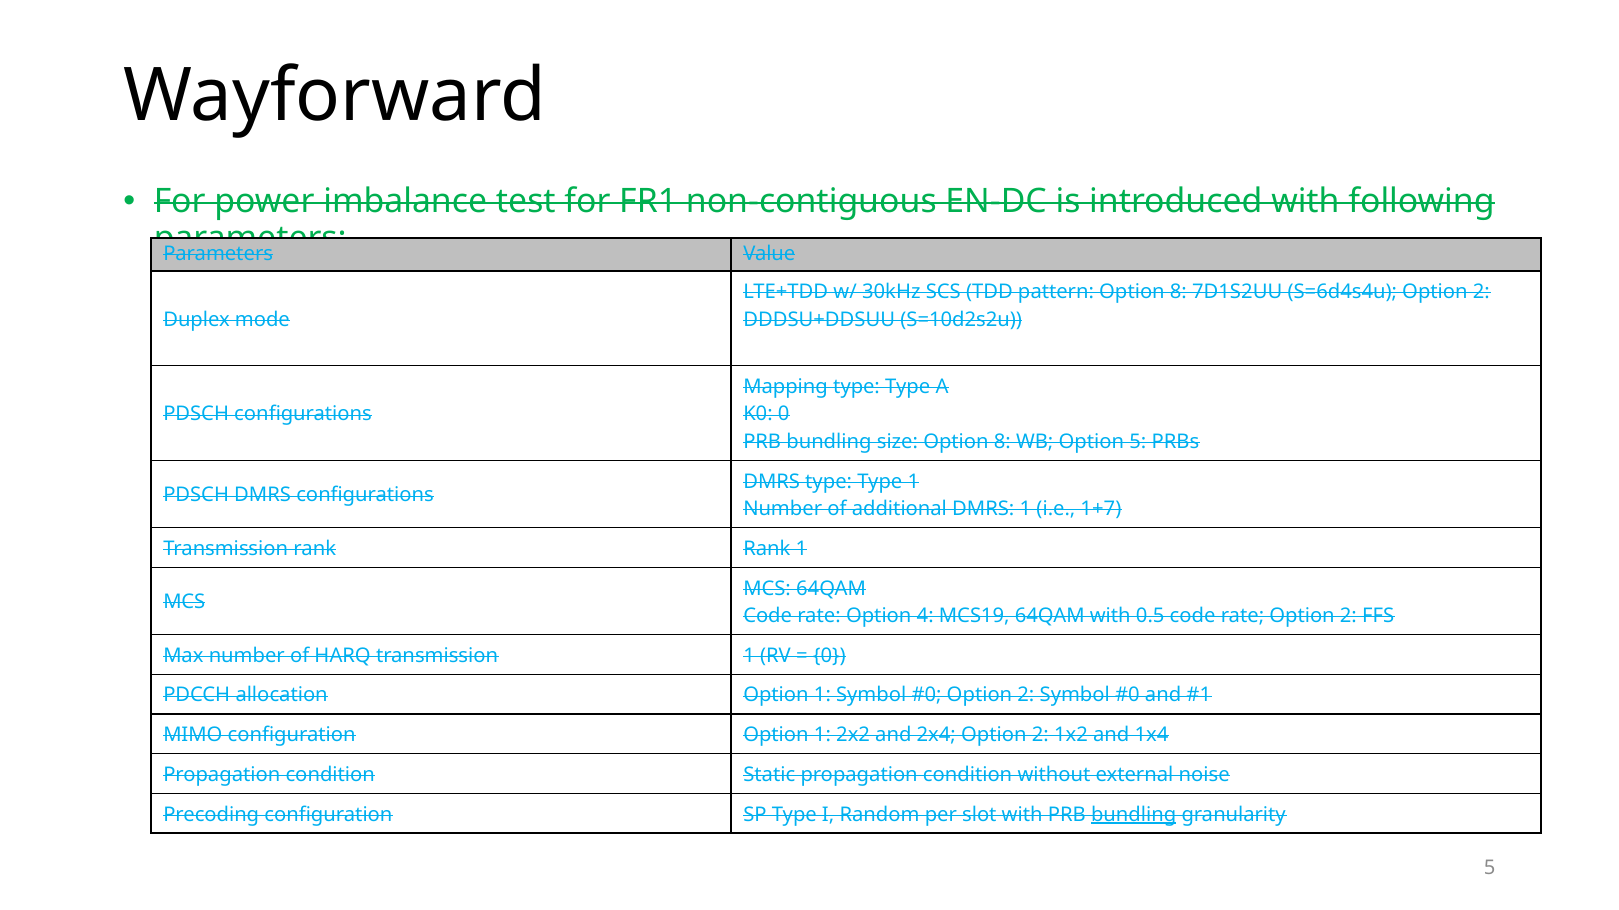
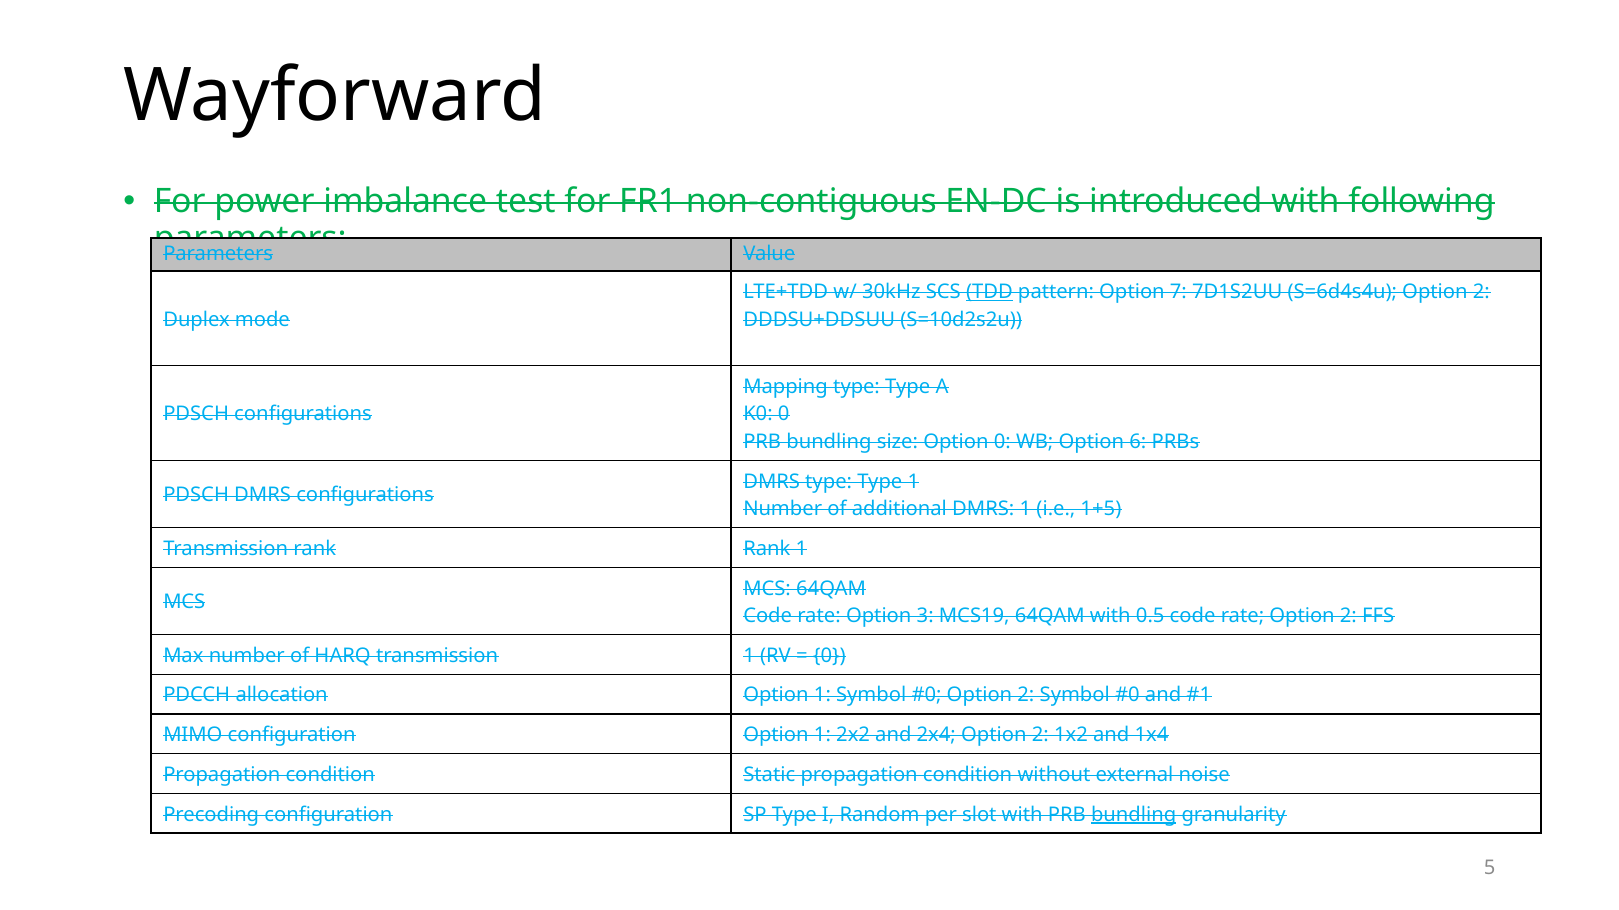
TDD underline: none -> present
pattern Option 8: 8 -> 7
size Option 8: 8 -> 0
Option 5: 5 -> 6
1+7: 1+7 -> 1+5
4: 4 -> 3
